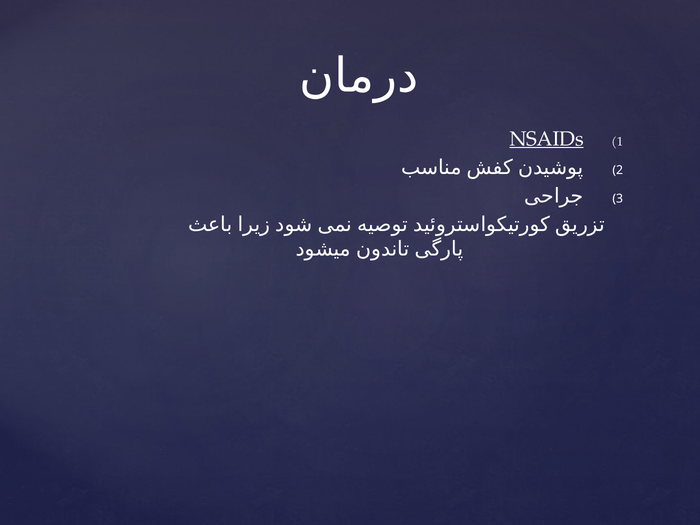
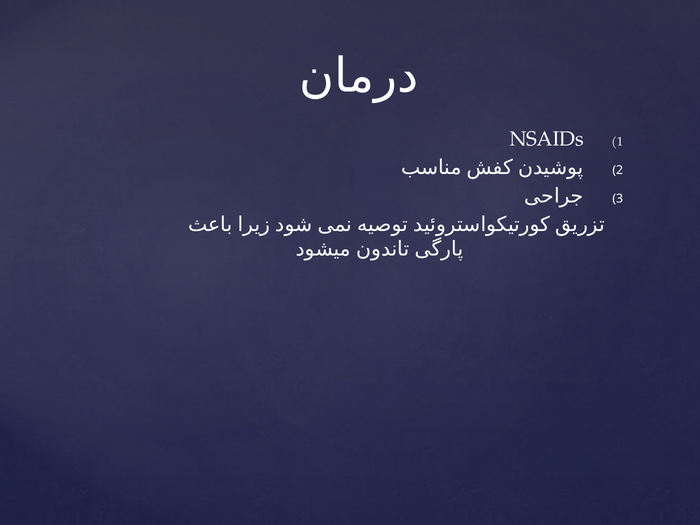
NSAIDs underline: present -> none
